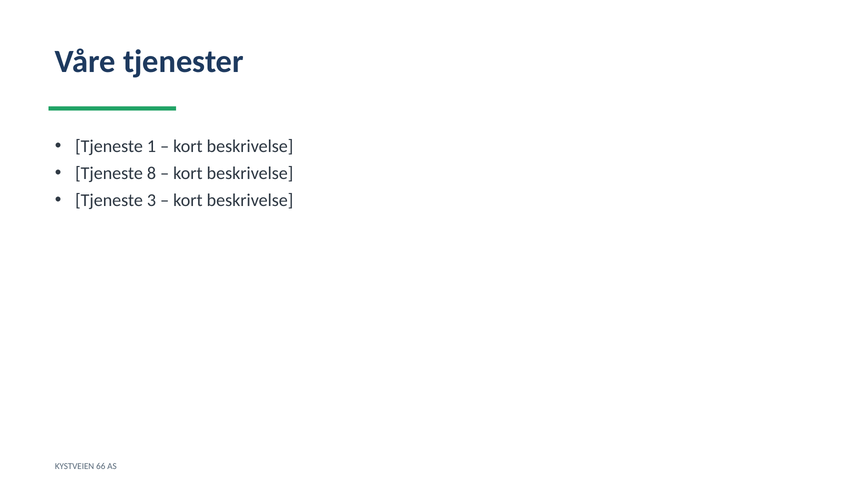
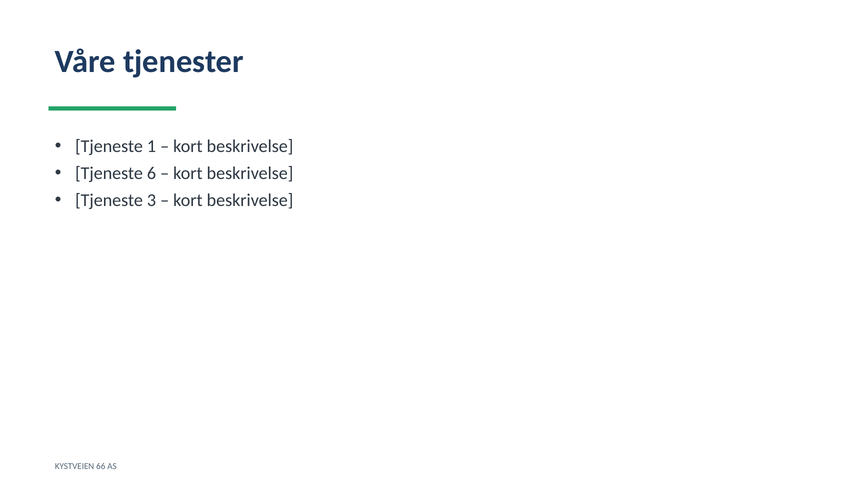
8: 8 -> 6
